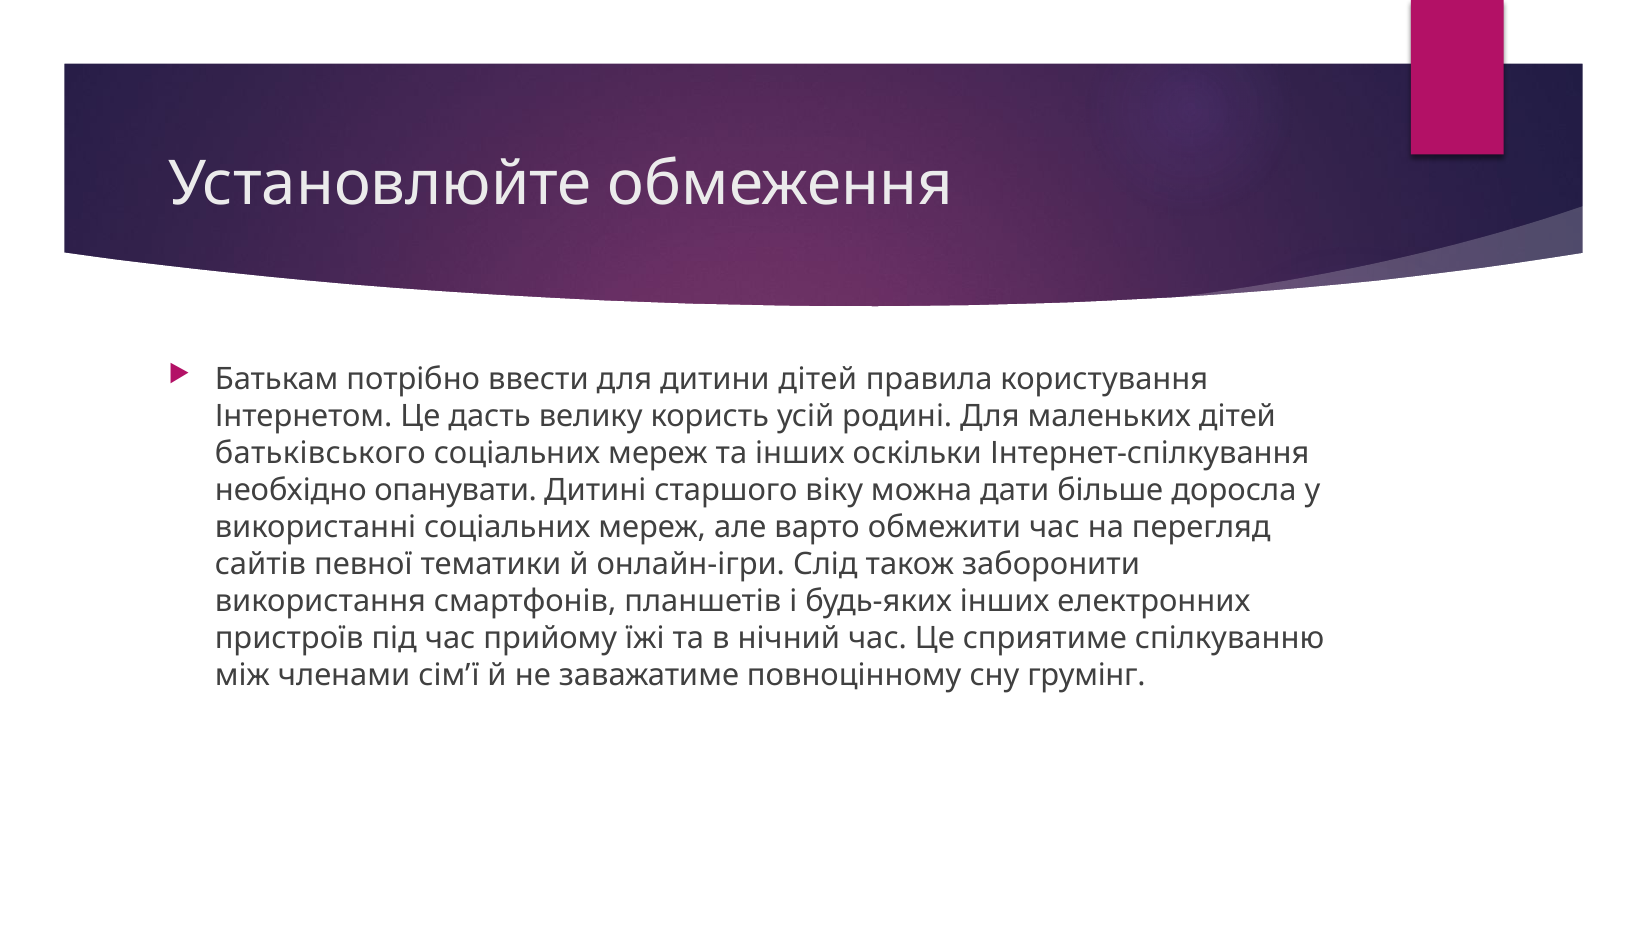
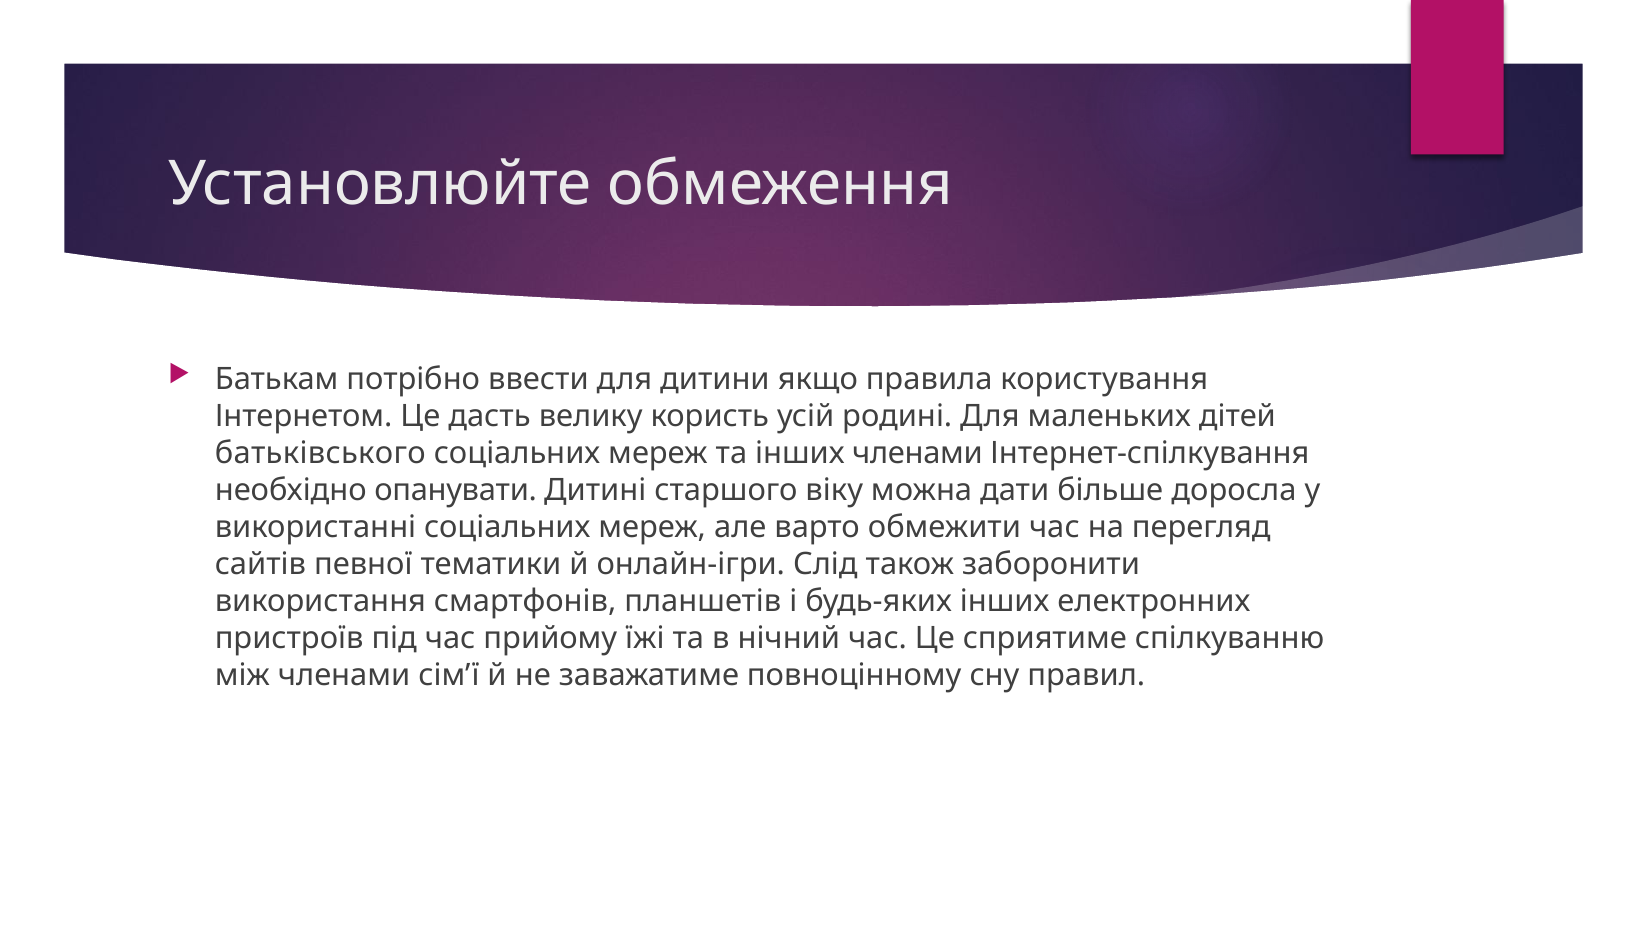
дитини дітей: дітей -> якщо
інших оскільки: оскільки -> членами
грумінг: грумінг -> правил
